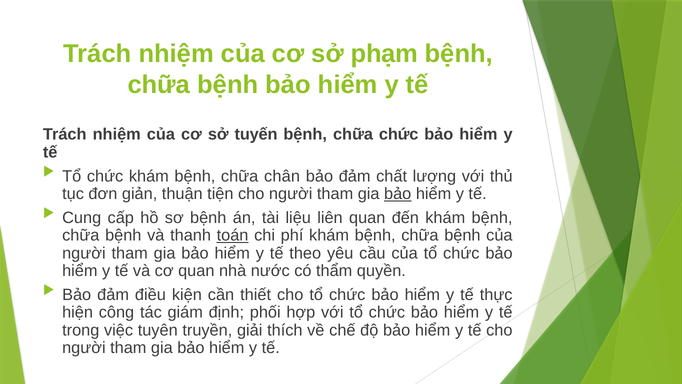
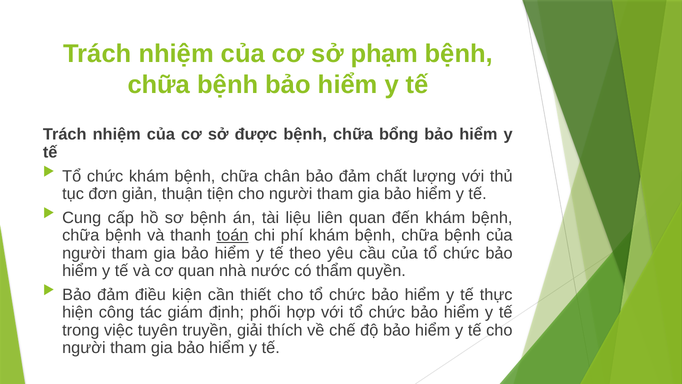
tuyến: tuyến -> được
chữa chức: chức -> bổng
bảo at (398, 194) underline: present -> none
